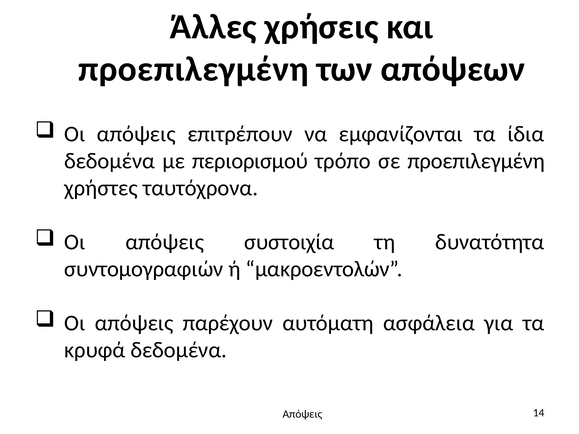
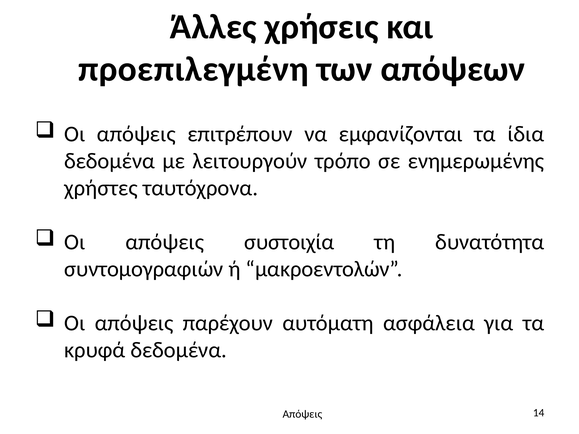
περιορισμού: περιορισμού -> λειτουργούν
σε προεπιλεγμένη: προεπιλεγμένη -> ενημερωμένης
